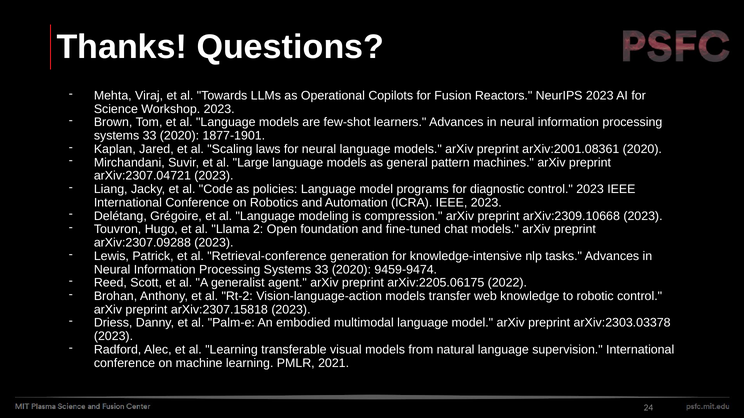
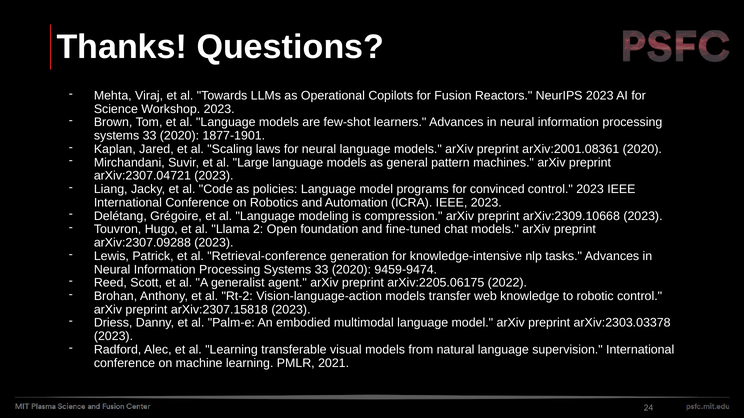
diagnostic: diagnostic -> convinced
